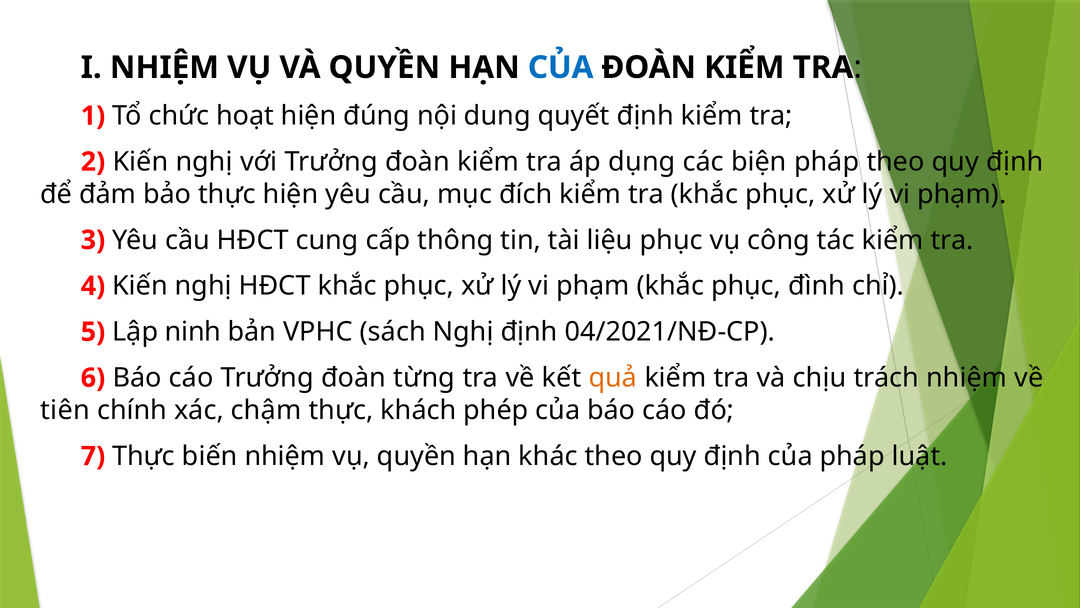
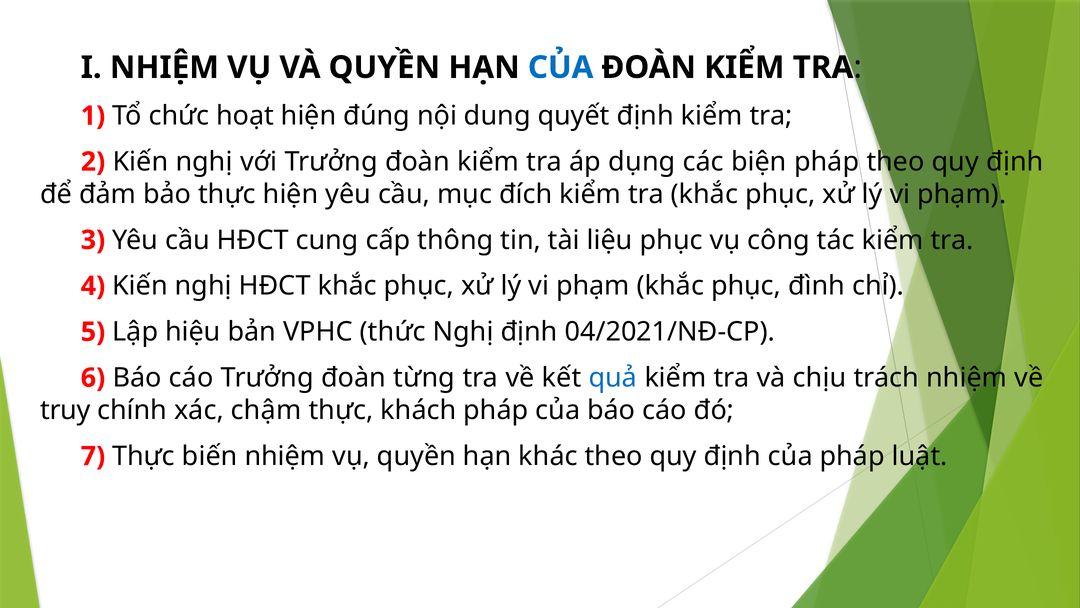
ninh: ninh -> hiệu
sách: sách -> thức
quả colour: orange -> blue
tiên: tiên -> truy
khách phép: phép -> pháp
